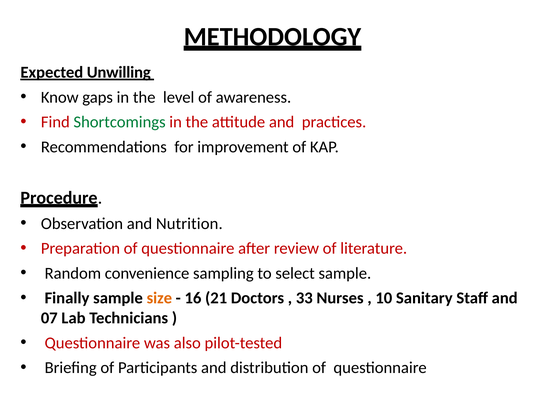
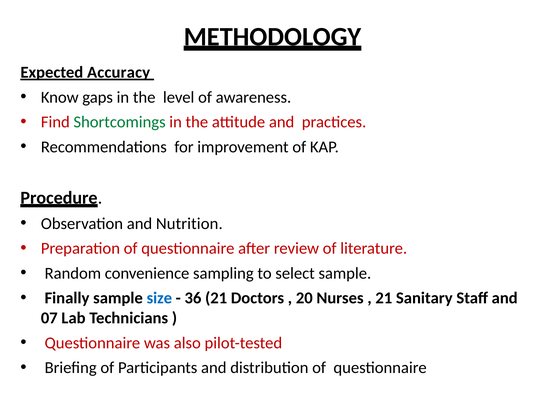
Unwilling: Unwilling -> Accuracy
size colour: orange -> blue
16: 16 -> 36
33: 33 -> 20
10 at (384, 298): 10 -> 21
